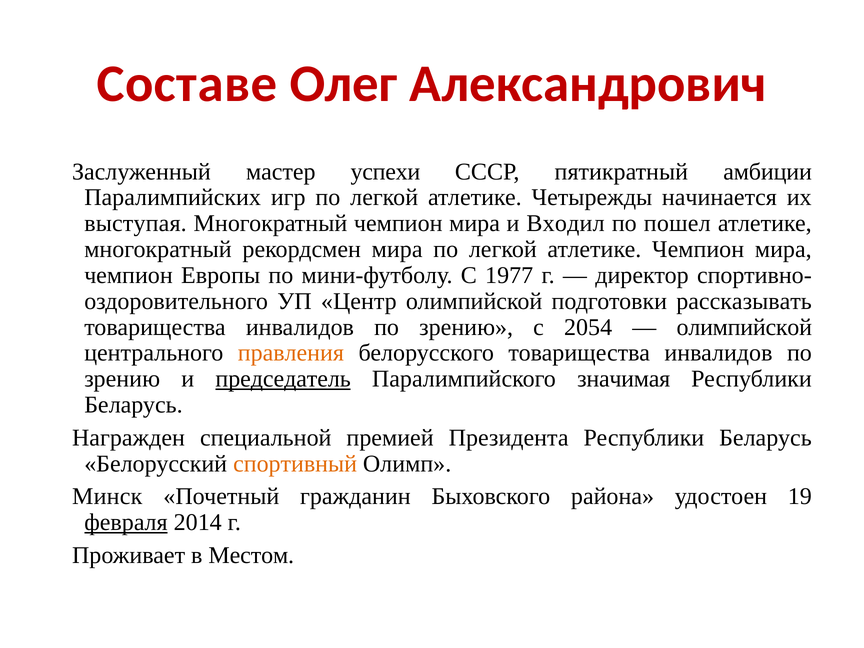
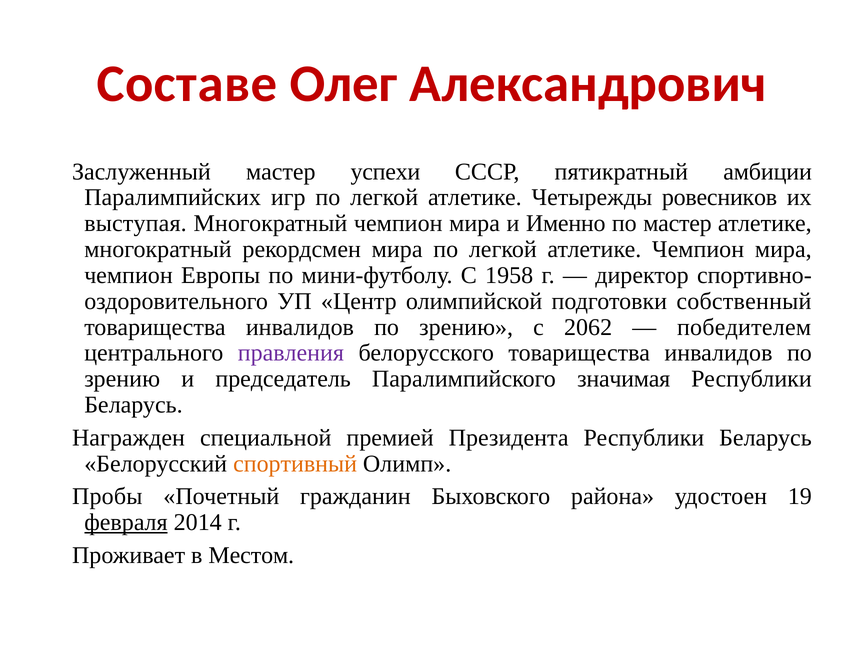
начинается: начинается -> ровесников
Входил: Входил -> Именно
по пошел: пошел -> мастер
1977: 1977 -> 1958
рассказывать: рассказывать -> собственный
2054: 2054 -> 2062
олимпийской at (744, 327): олимпийской -> победителем
правления colour: orange -> purple
председатель underline: present -> none
Минск: Минск -> Пробы
